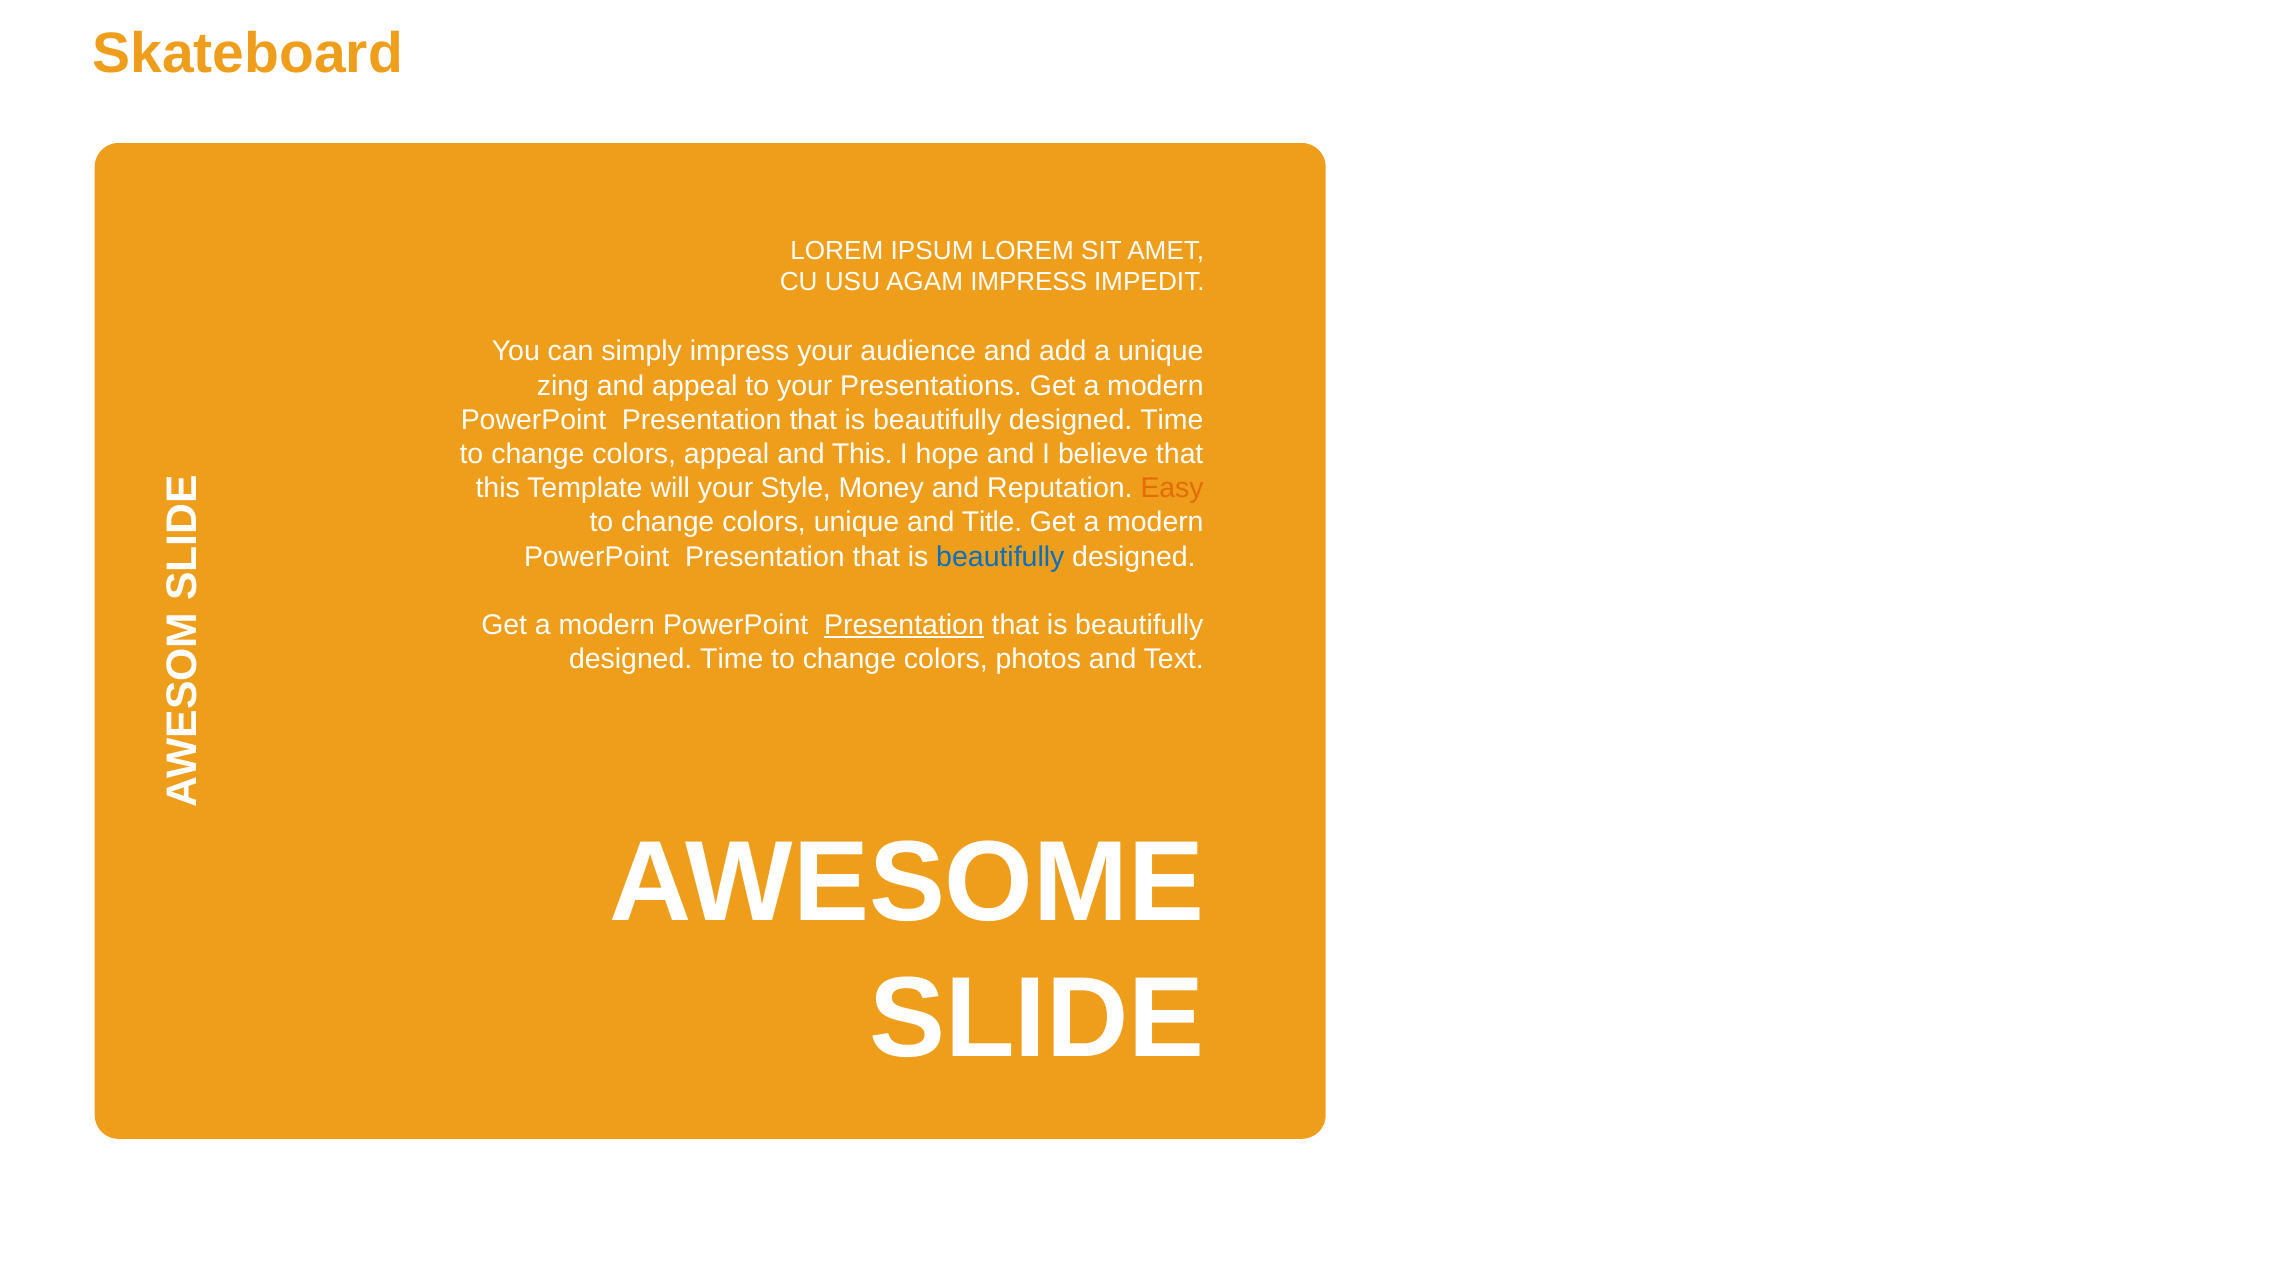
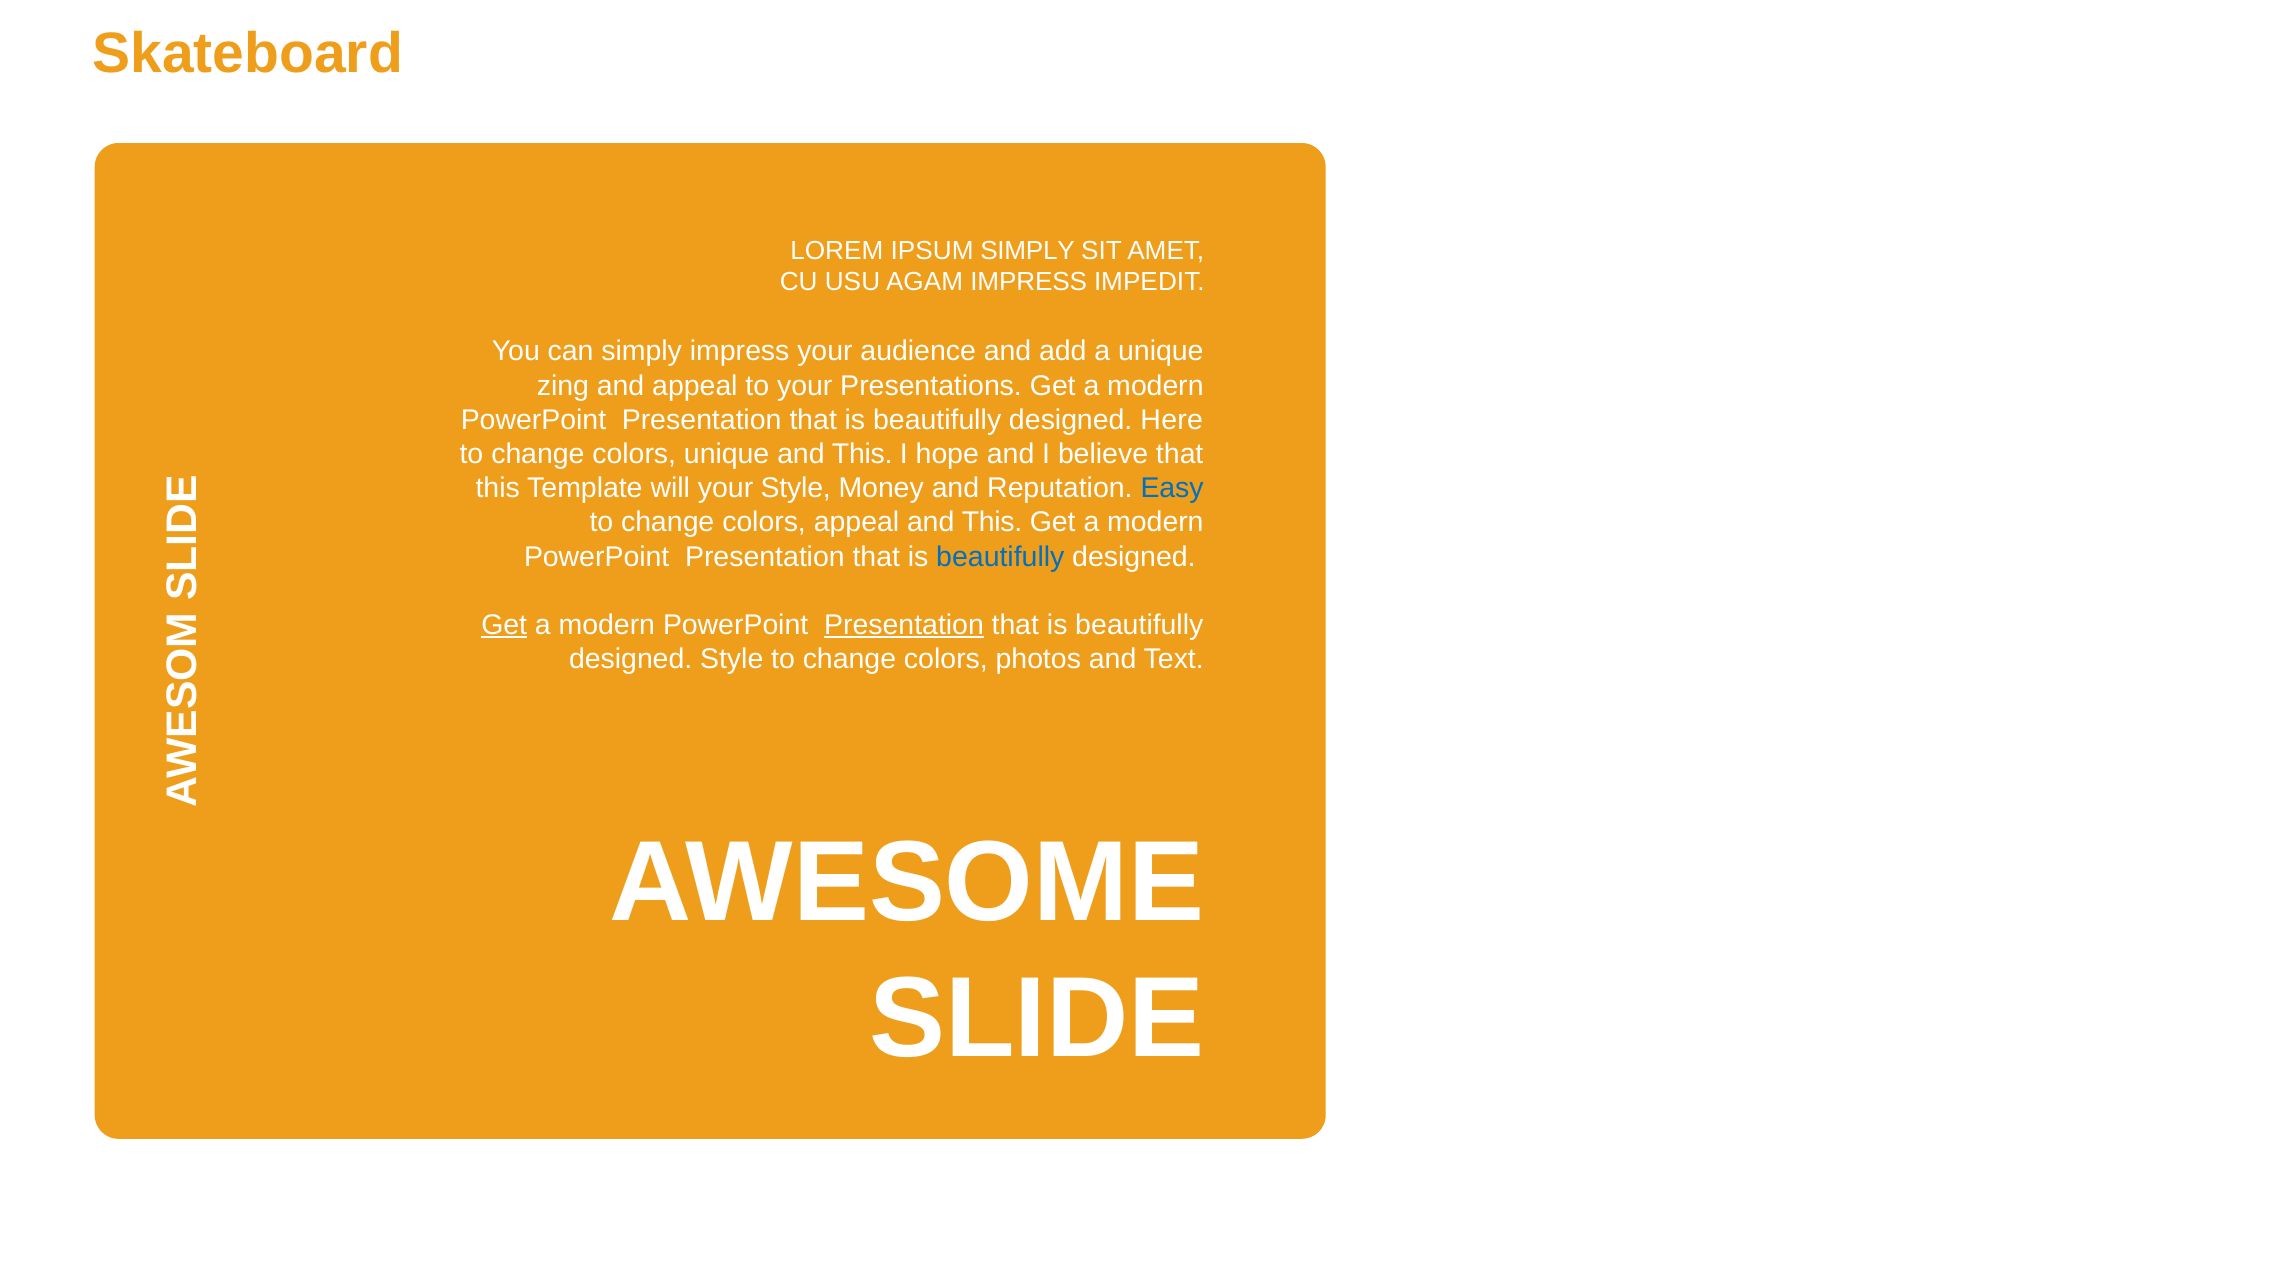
IPSUM LOREM: LOREM -> SIMPLY
Time at (1172, 420): Time -> Here
colors appeal: appeal -> unique
Easy at (1172, 488) colour: orange -> blue
colors unique: unique -> appeal
Title at (992, 522): Title -> This
Get at (504, 625) underline: none -> present
Time at (732, 659): Time -> Style
